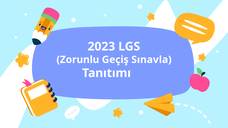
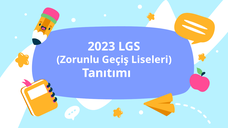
Sınavla: Sınavla -> Liseleri
